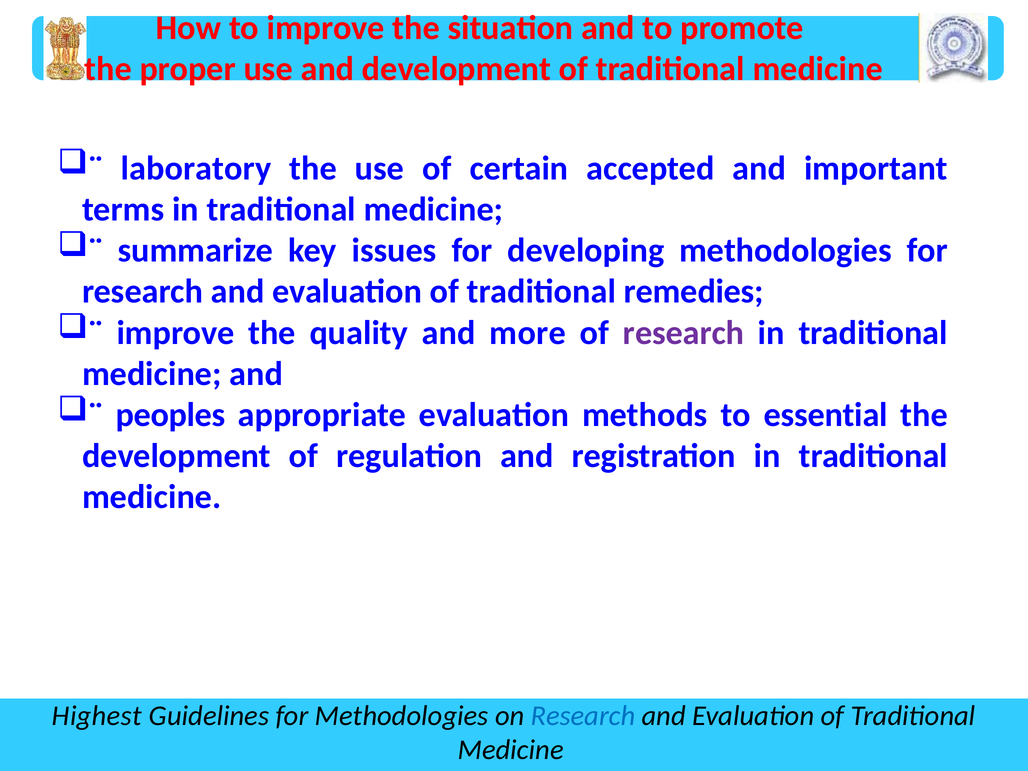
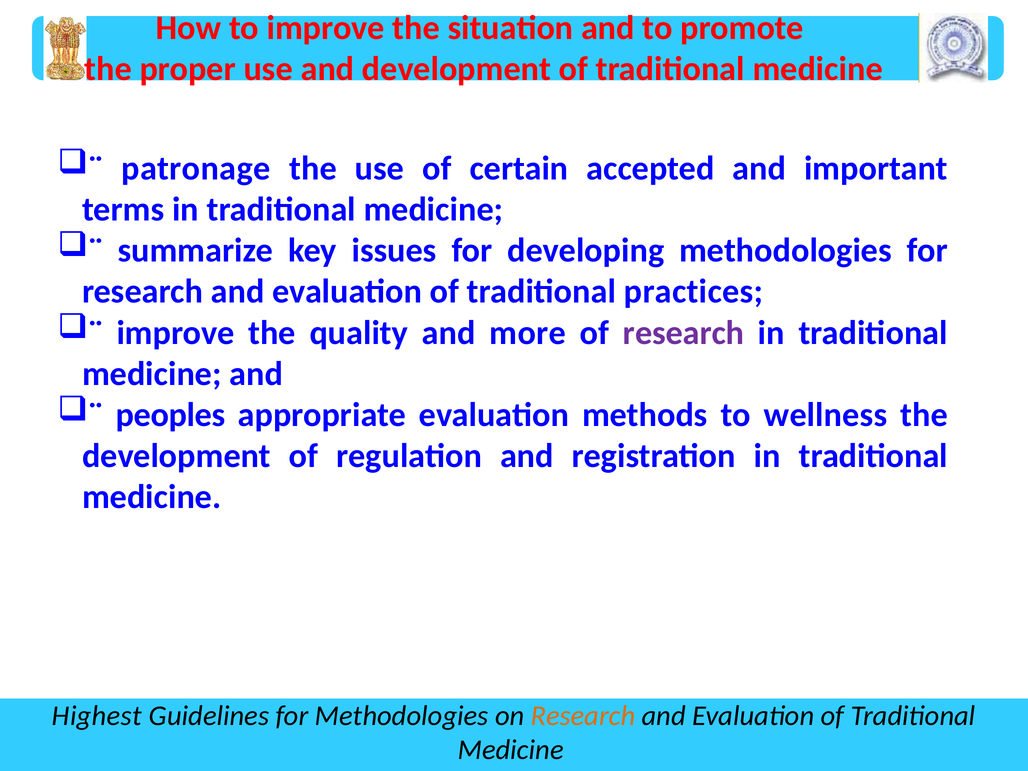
laboratory: laboratory -> patronage
remedies: remedies -> practices
essential: essential -> wellness
Research at (583, 716) colour: blue -> orange
